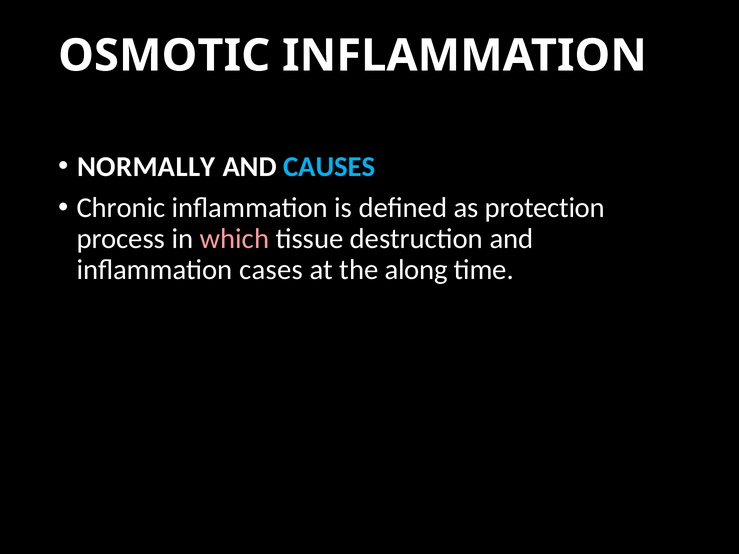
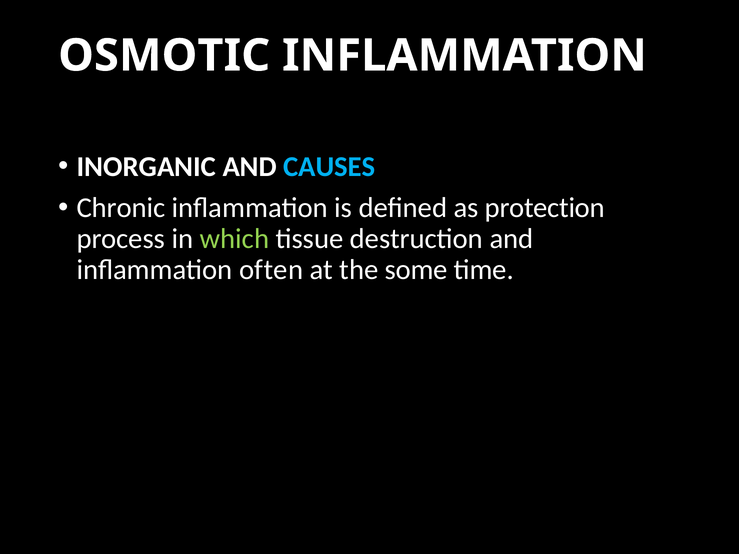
NORMALLY: NORMALLY -> INORGANIC
which colour: pink -> light green
cases: cases -> often
along: along -> some
